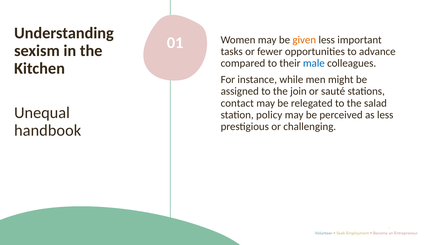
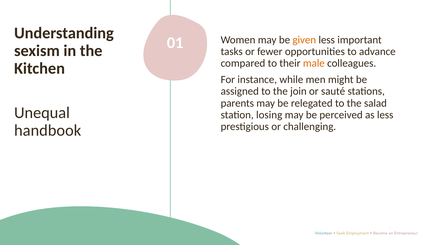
male colour: blue -> orange
contact: contact -> parents
policy: policy -> losing
